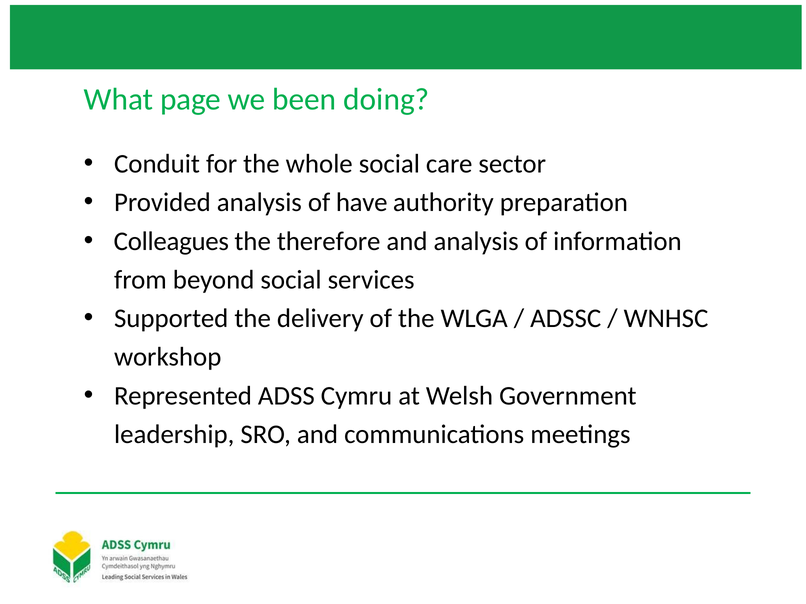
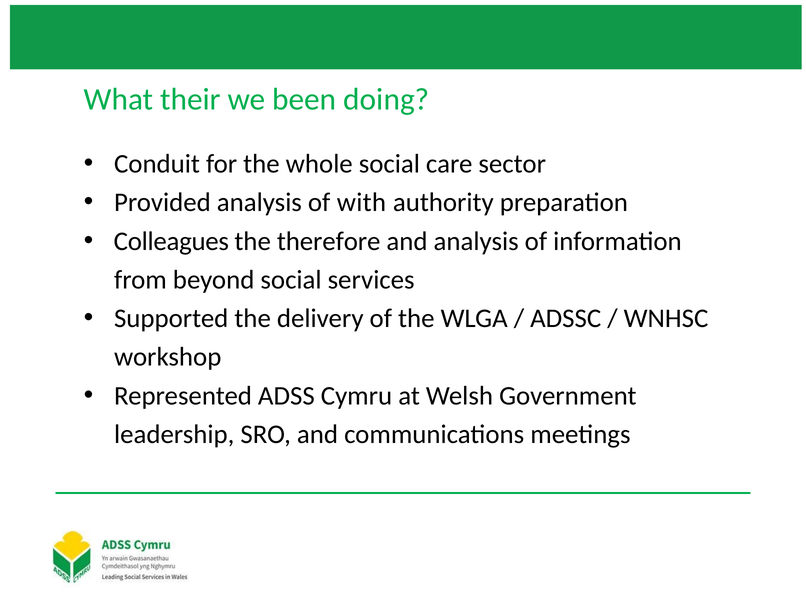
page: page -> their
have: have -> with
